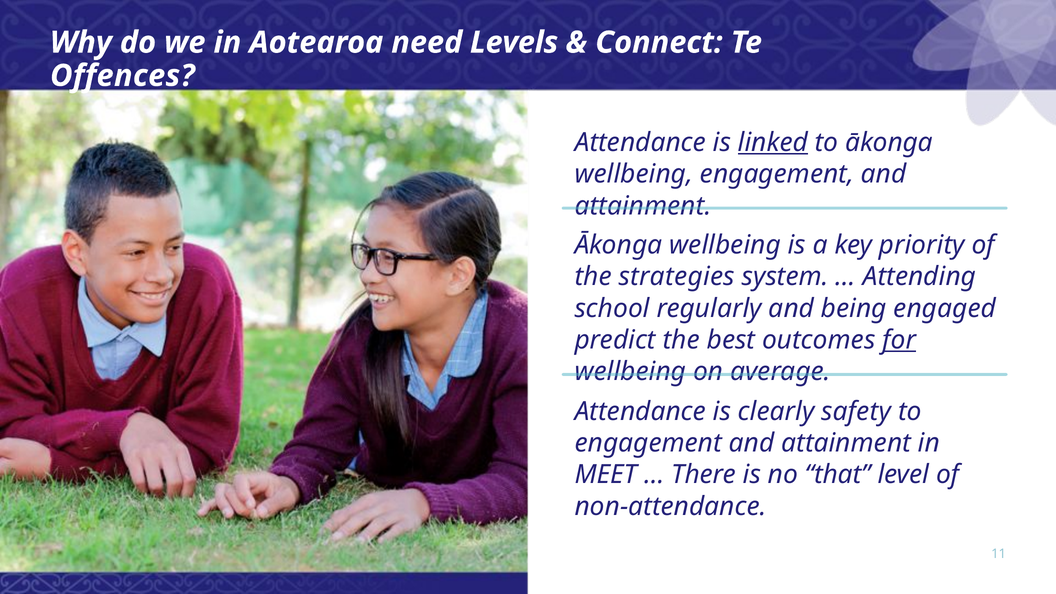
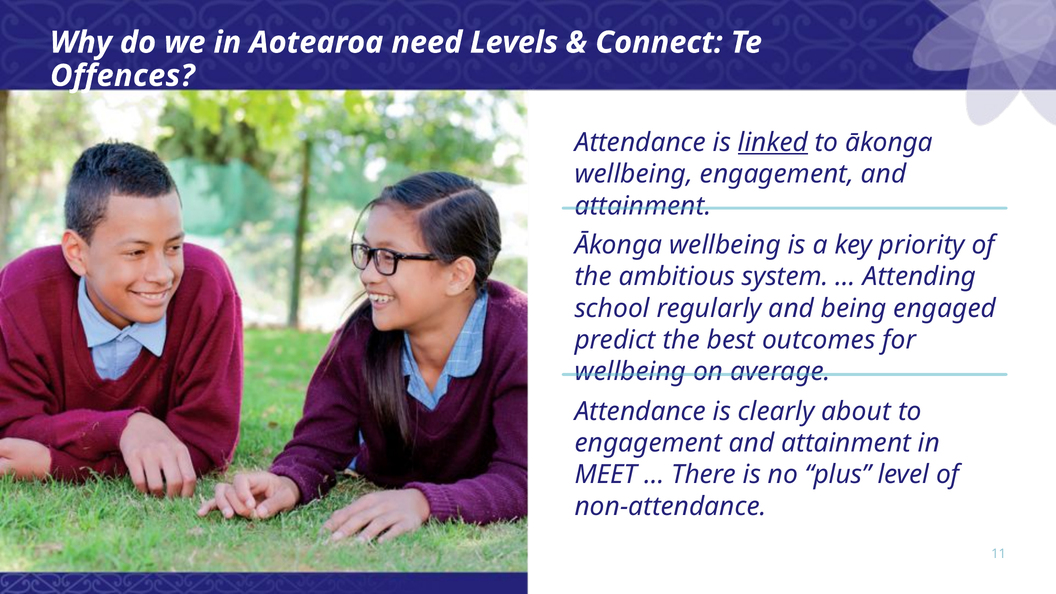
strategies: strategies -> ambitious
for underline: present -> none
safety: safety -> about
that: that -> plus
